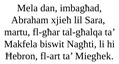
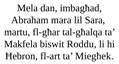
xjieħ: xjieħ -> mara
Nagħti: Nagħti -> Roddu
